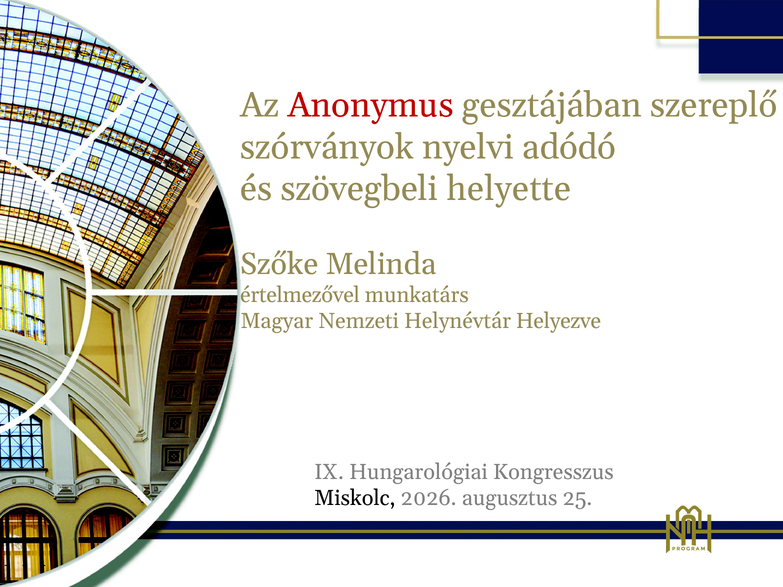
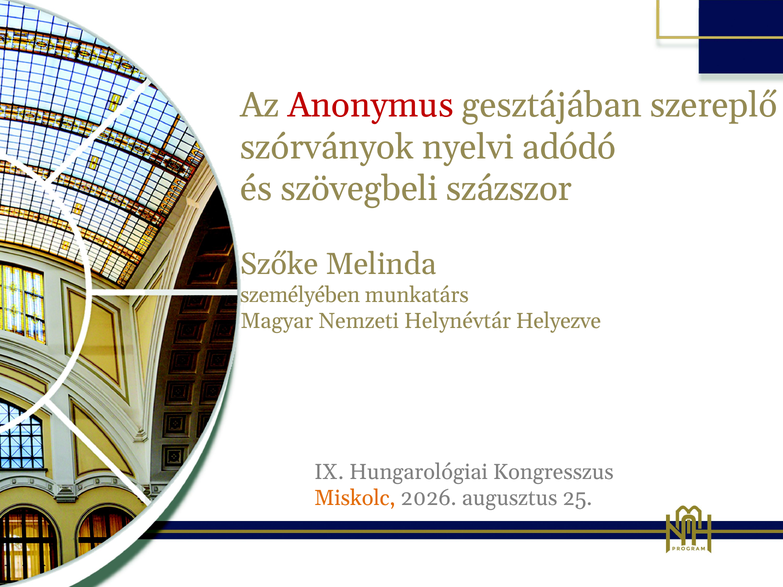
helyette: helyette -> százszor
értelmezővel: értelmezővel -> személyében
Miskolc colour: black -> orange
